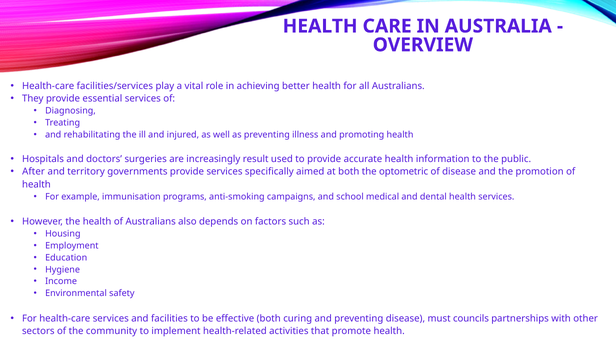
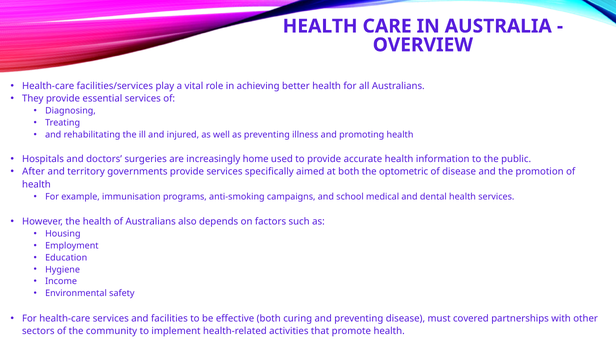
result: result -> home
councils: councils -> covered
